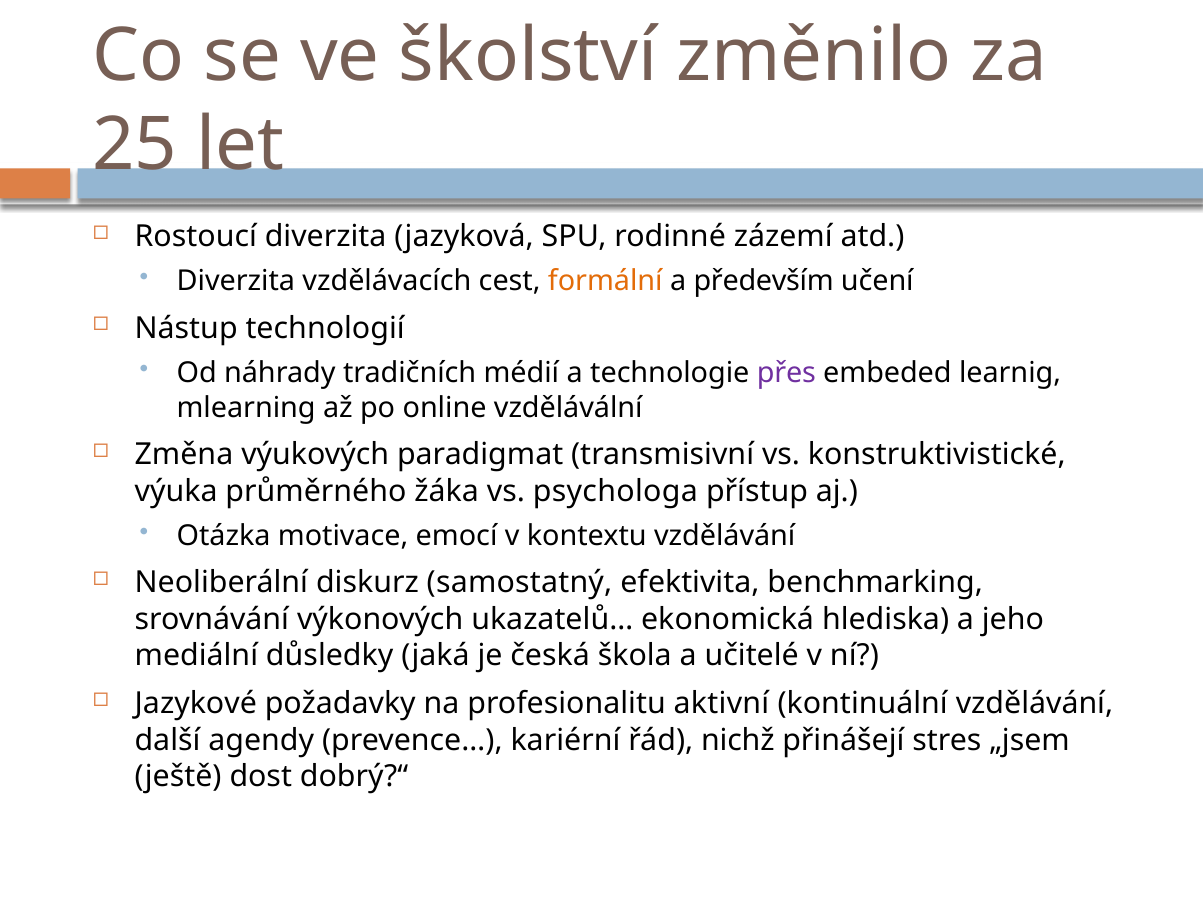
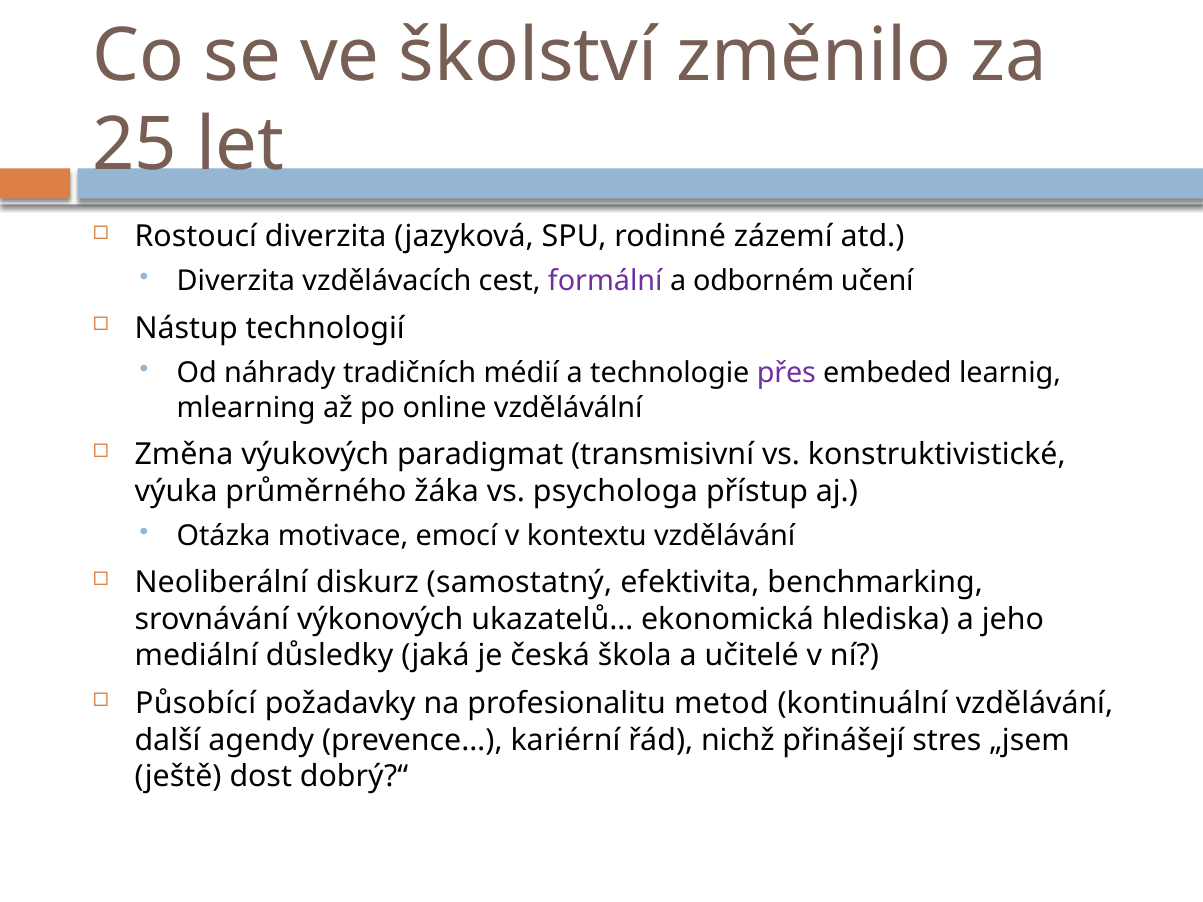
formální colour: orange -> purple
především: především -> odborném
Jazykové: Jazykové -> Působící
aktivní: aktivní -> metod
